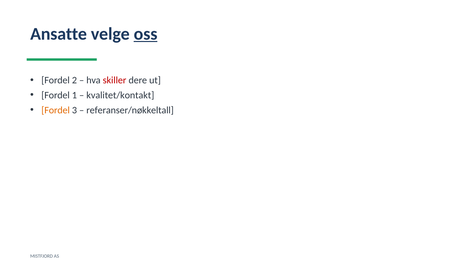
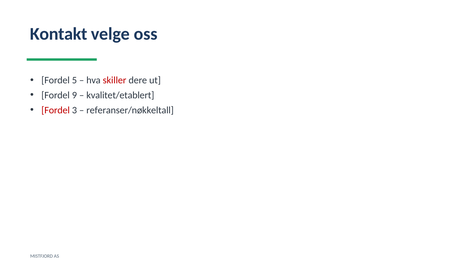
Ansatte: Ansatte -> Kontakt
oss underline: present -> none
2: 2 -> 5
1: 1 -> 9
kvalitet/kontakt: kvalitet/kontakt -> kvalitet/etablert
Fordel at (56, 110) colour: orange -> red
